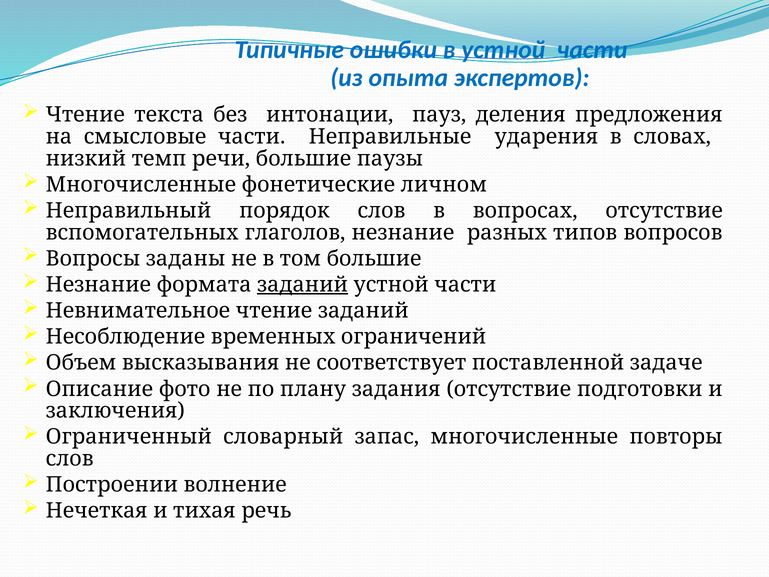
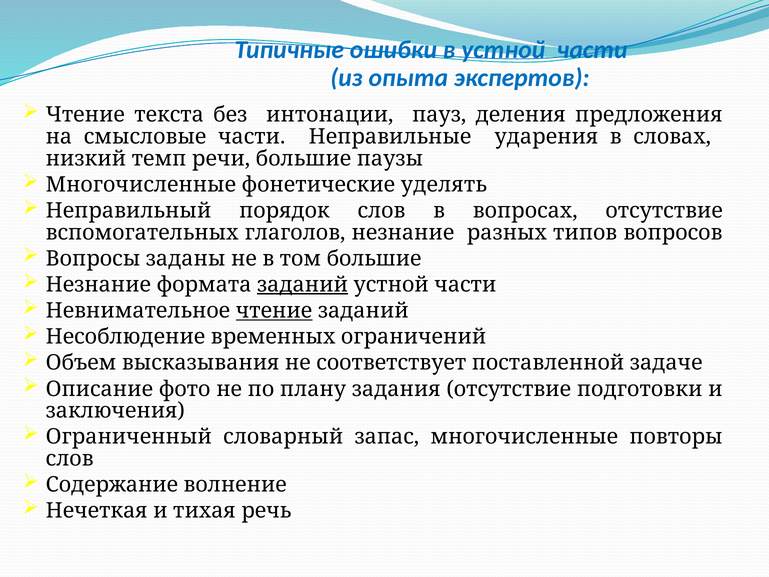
личном: личном -> уделять
чтение at (274, 311) underline: none -> present
Построении: Построении -> Содержание
